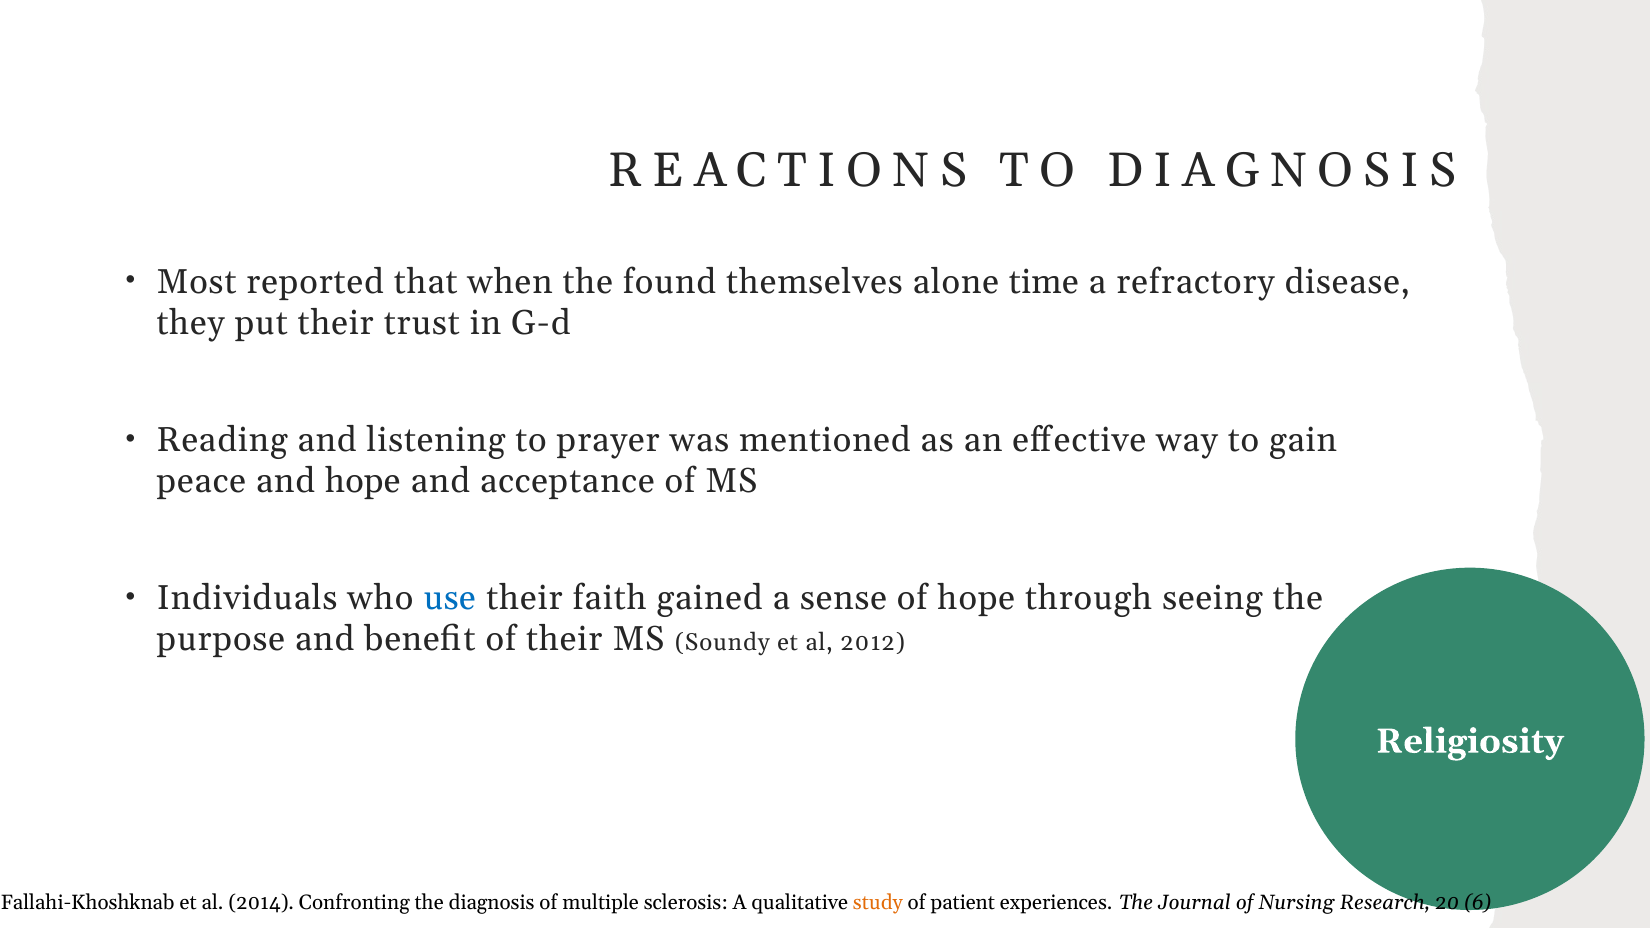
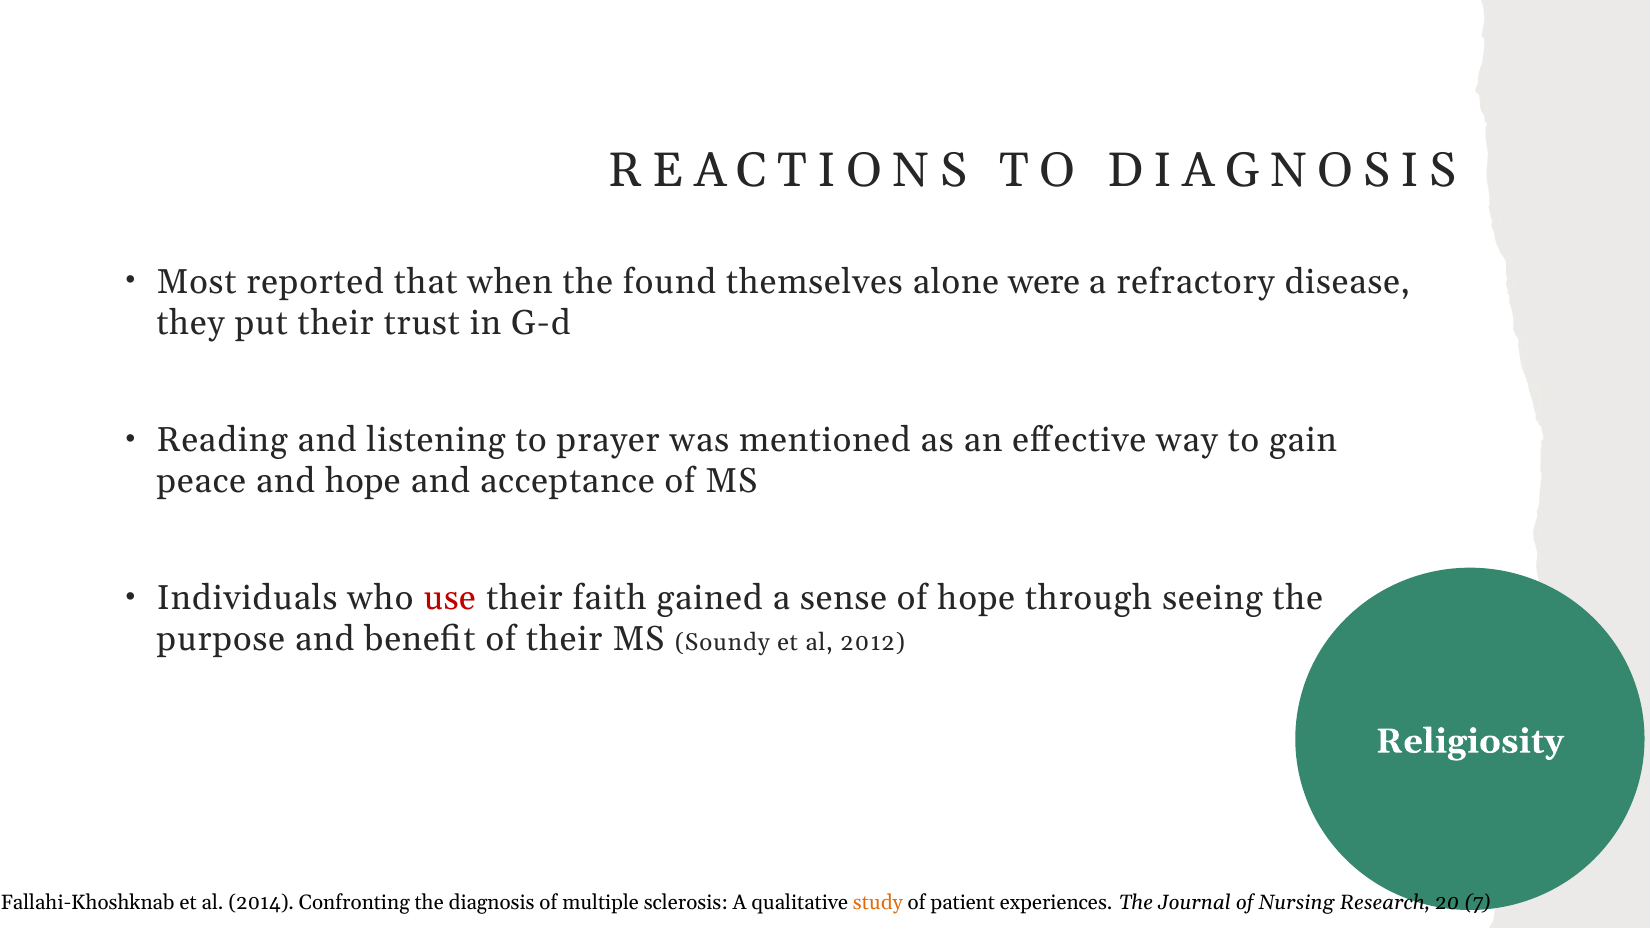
time: time -> were
use colour: blue -> red
6: 6 -> 7
